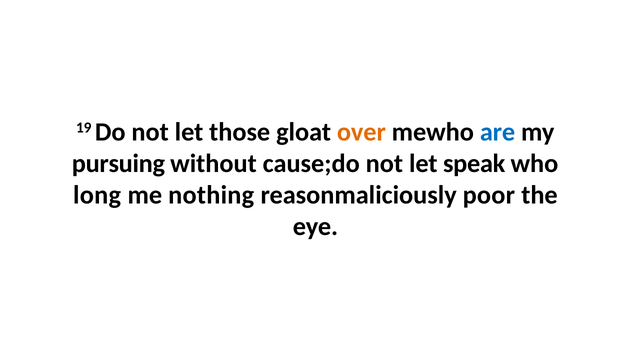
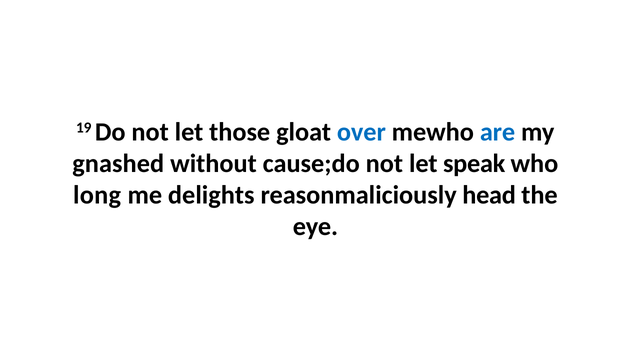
over colour: orange -> blue
pursuing: pursuing -> gnashed
nothing: nothing -> delights
poor: poor -> head
